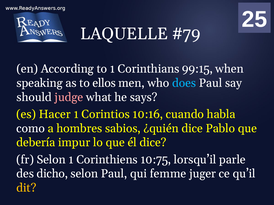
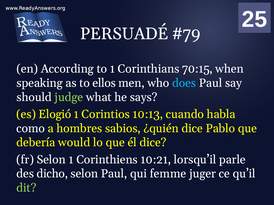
LAQUELLE: LAQUELLE -> PERSUADÉ
99:15: 99:15 -> 70:15
judge colour: pink -> light green
Hacer: Hacer -> Elogió
10:16: 10:16 -> 10:13
impur: impur -> would
10:75: 10:75 -> 10:21
dit colour: yellow -> light green
